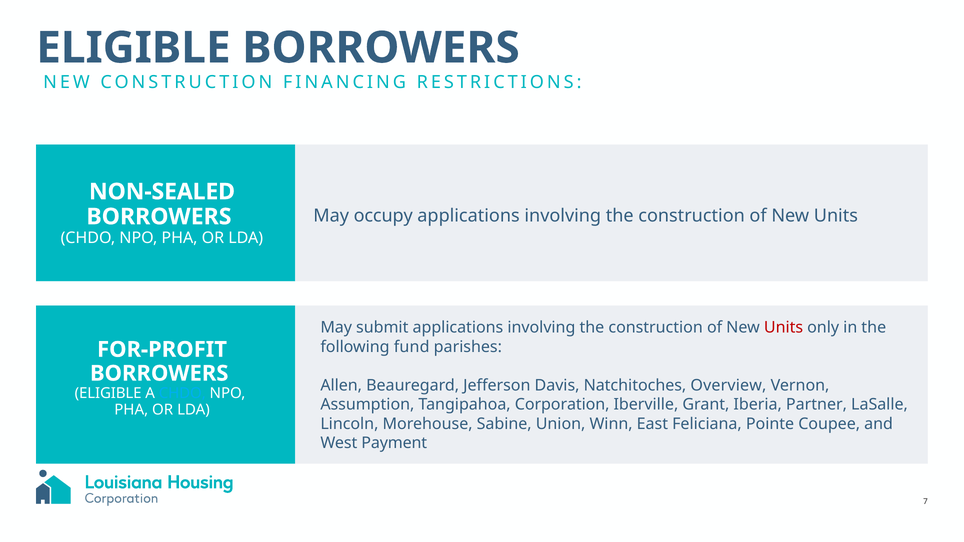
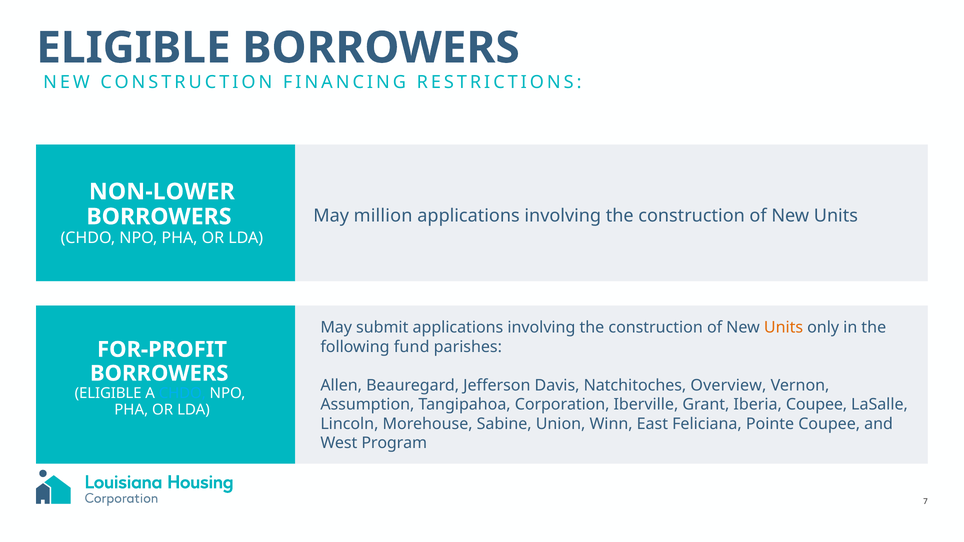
NON-SEALED: NON-SEALED -> NON-LOWER
occupy: occupy -> million
Units at (784, 328) colour: red -> orange
Iberia Partner: Partner -> Coupee
Payment: Payment -> Program
